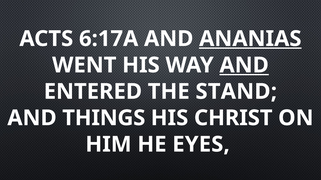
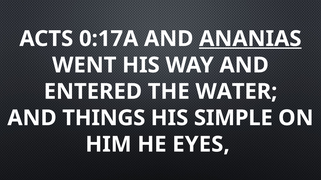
6:17A: 6:17A -> 0:17A
AND at (244, 65) underline: present -> none
STAND: STAND -> WATER
CHRIST: CHRIST -> SIMPLE
